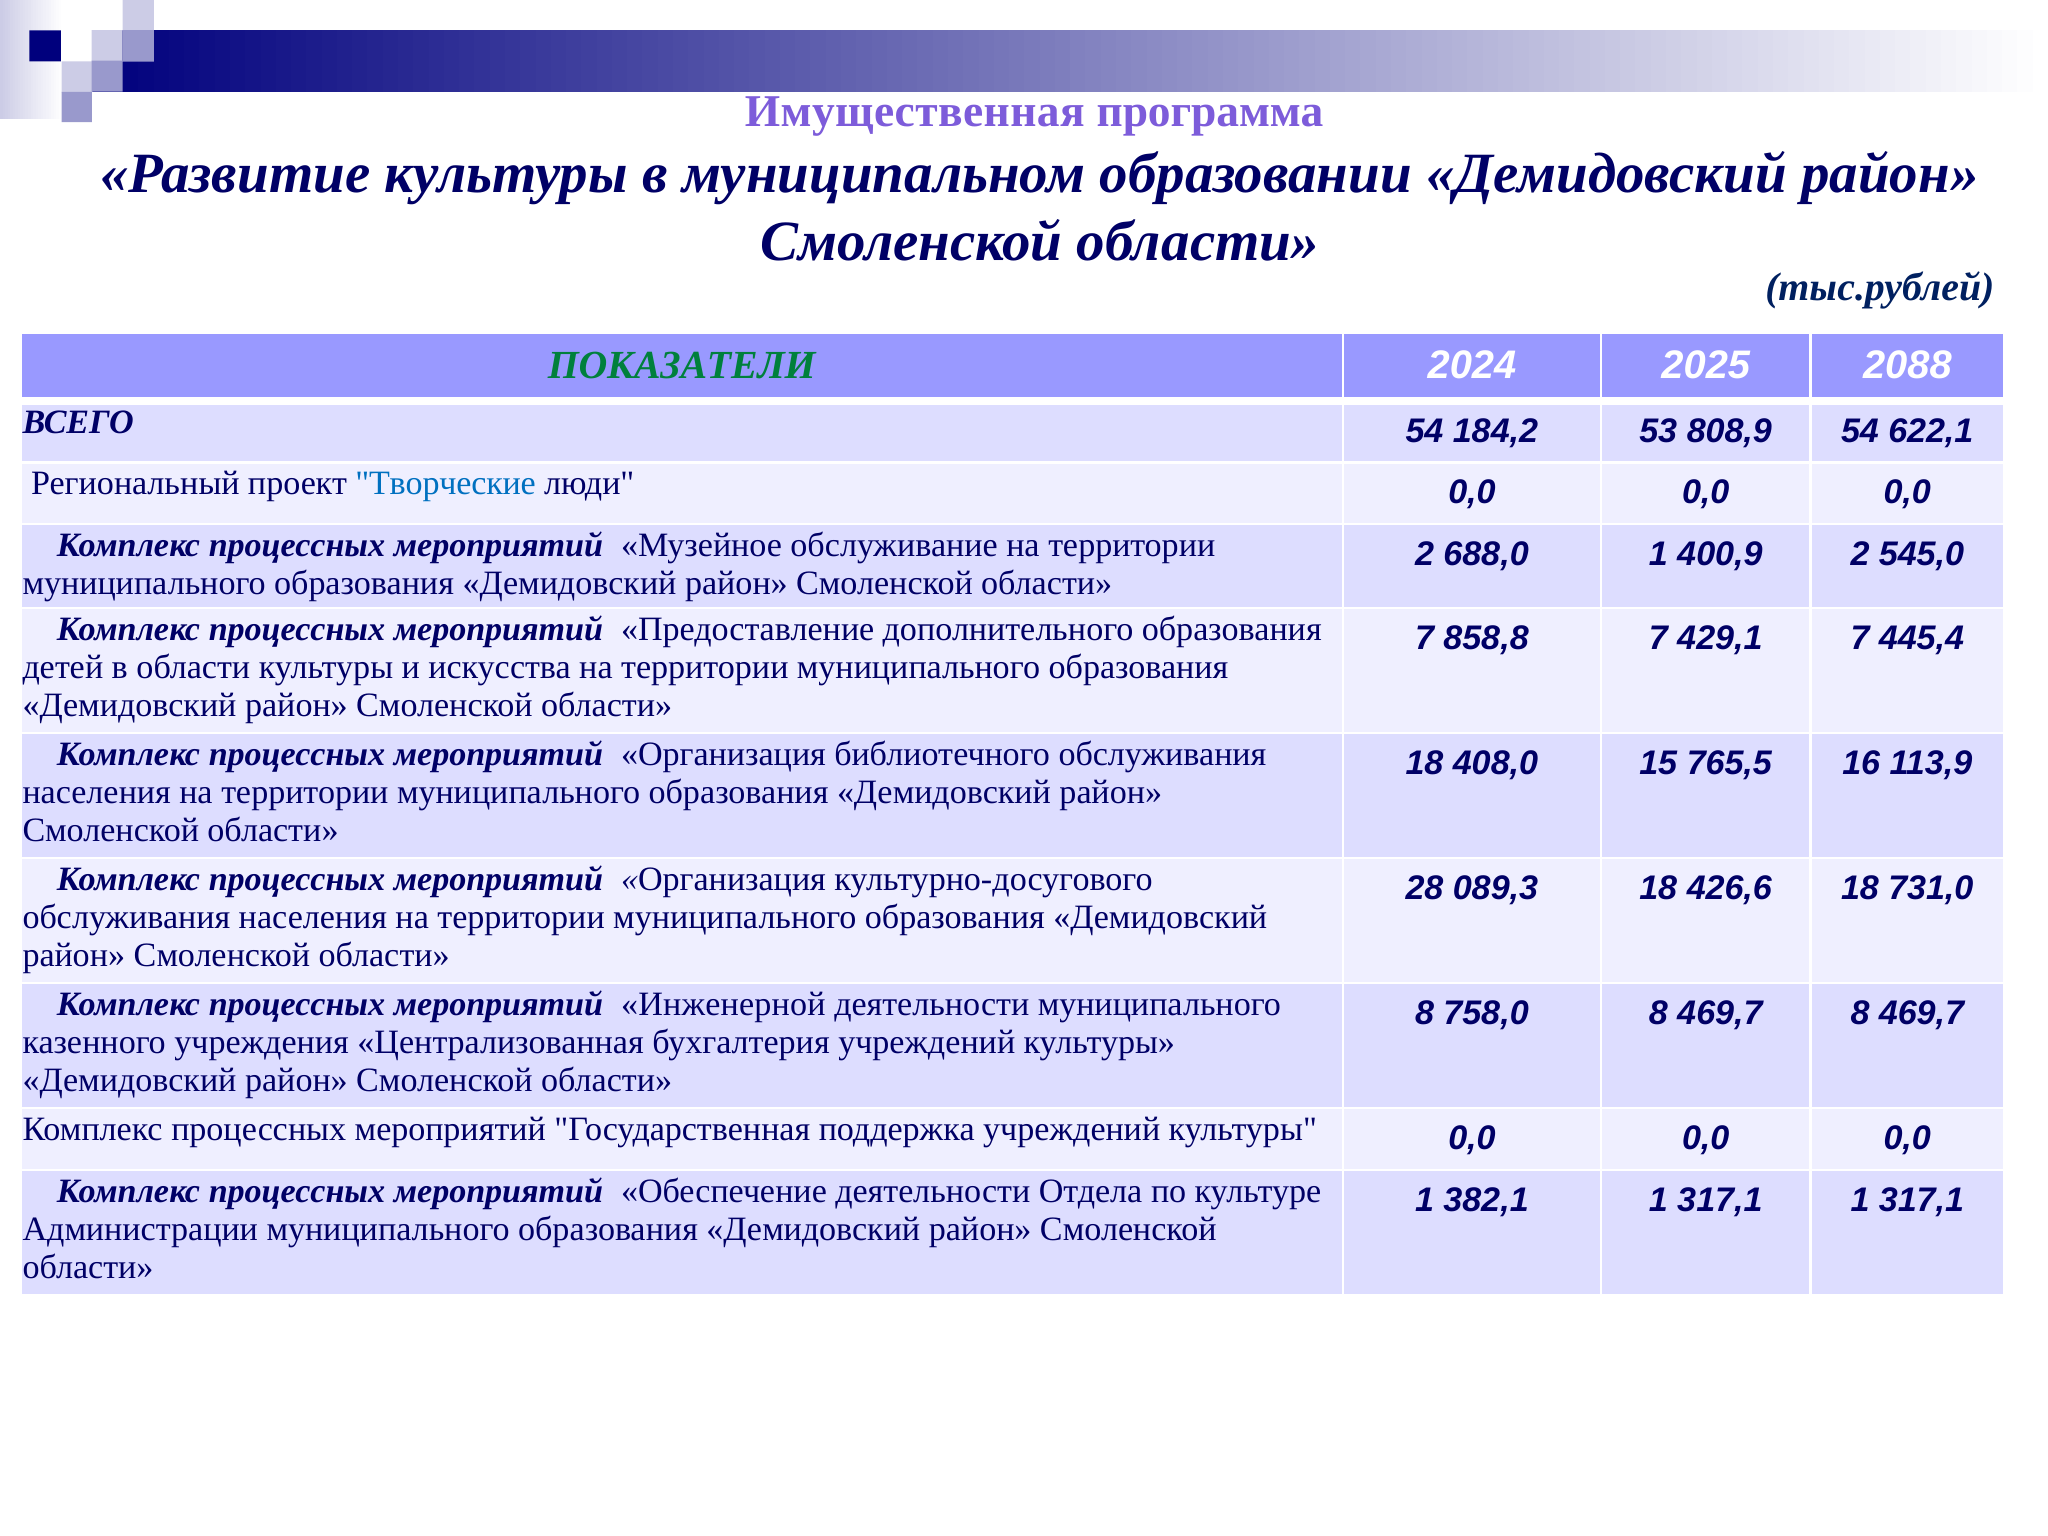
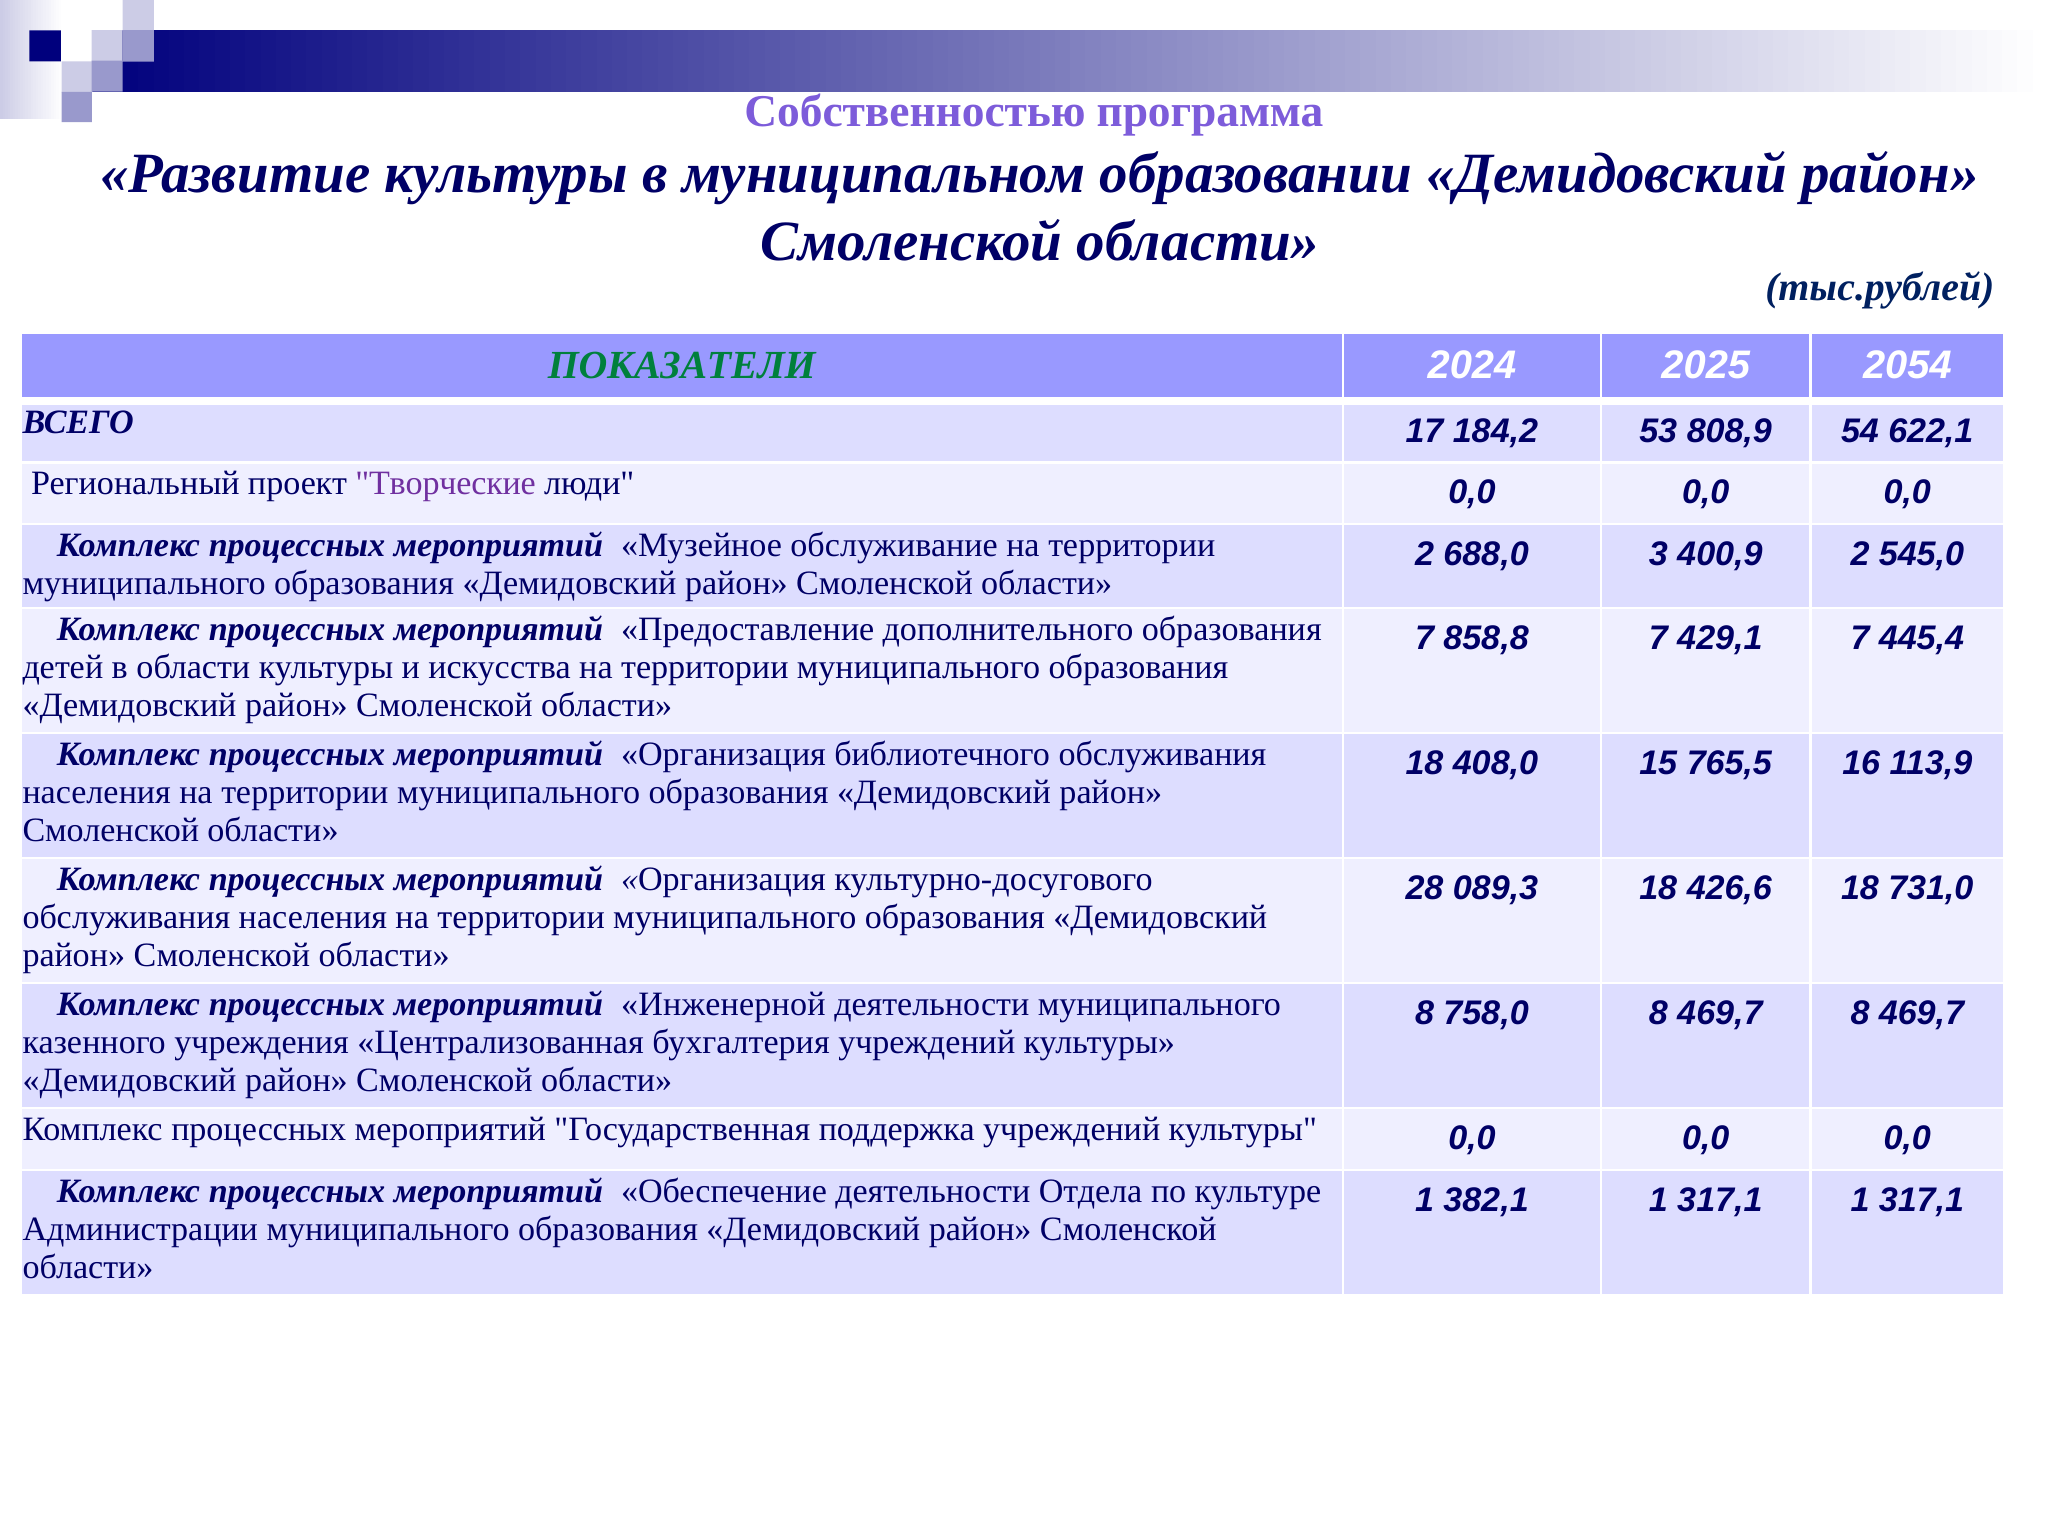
Имущественная: Имущественная -> Собственностью
2088: 2088 -> 2054
ВСЕГО 54: 54 -> 17
Творческие colour: blue -> purple
688,0 1: 1 -> 3
